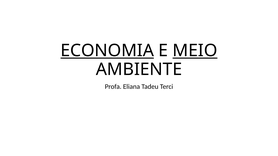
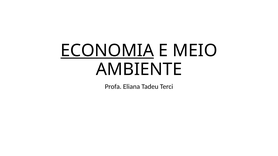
MEIO underline: present -> none
